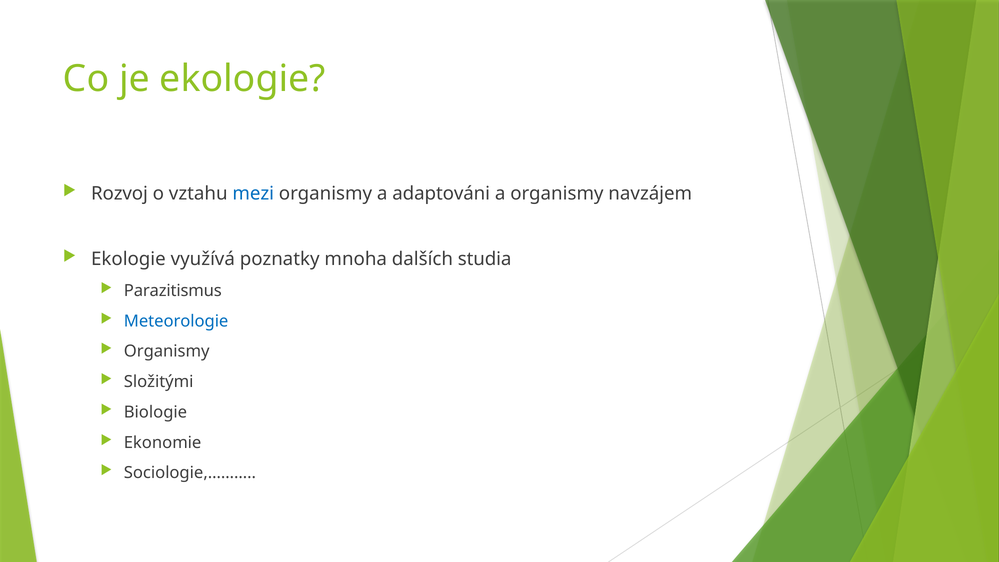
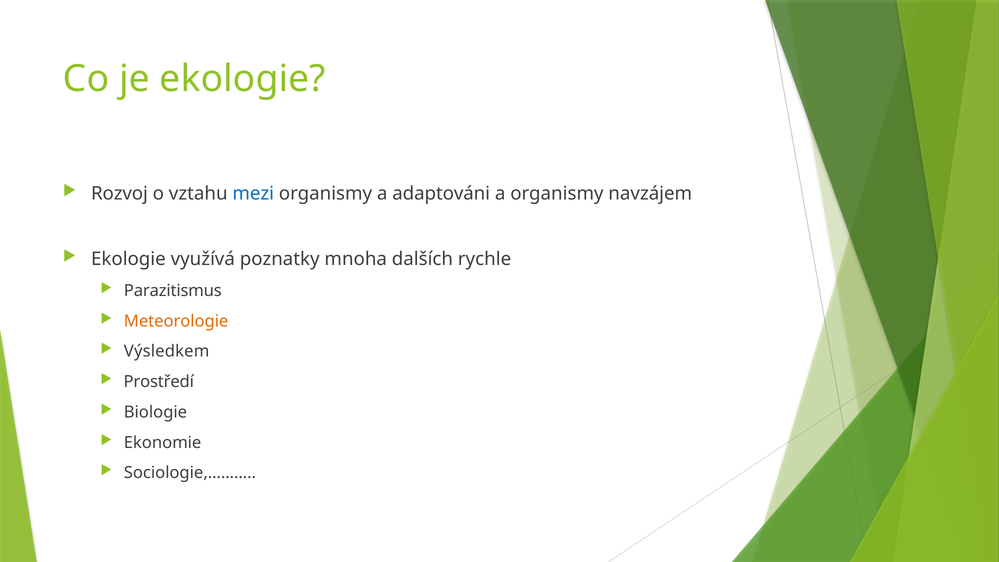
studia: studia -> rychle
Meteorologie colour: blue -> orange
Organismy at (167, 351): Organismy -> Výsledkem
Složitými: Složitými -> Prostředí
